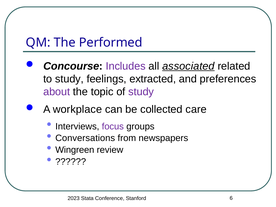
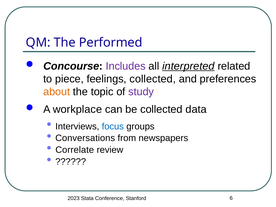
associated: associated -> interpreted
to study: study -> piece
feelings extracted: extracted -> collected
about colour: purple -> orange
care: care -> data
focus colour: purple -> blue
Wingreen: Wingreen -> Correlate
